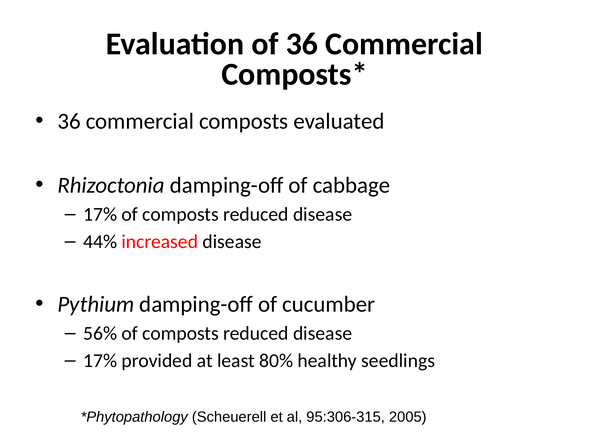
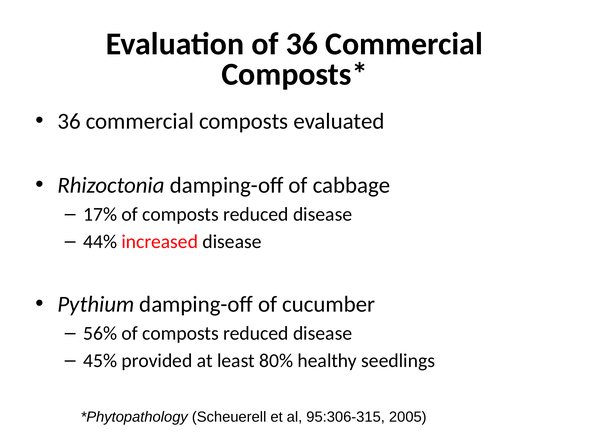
17% at (100, 361): 17% -> 45%
